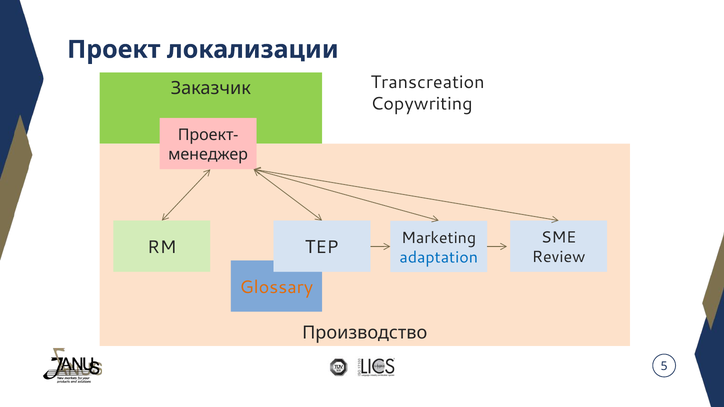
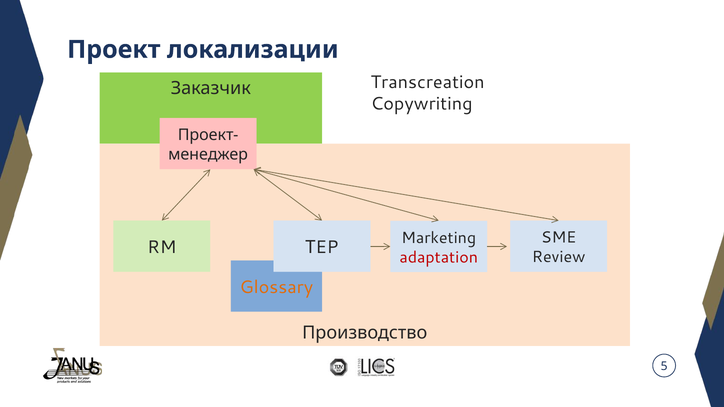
adaptation colour: blue -> red
